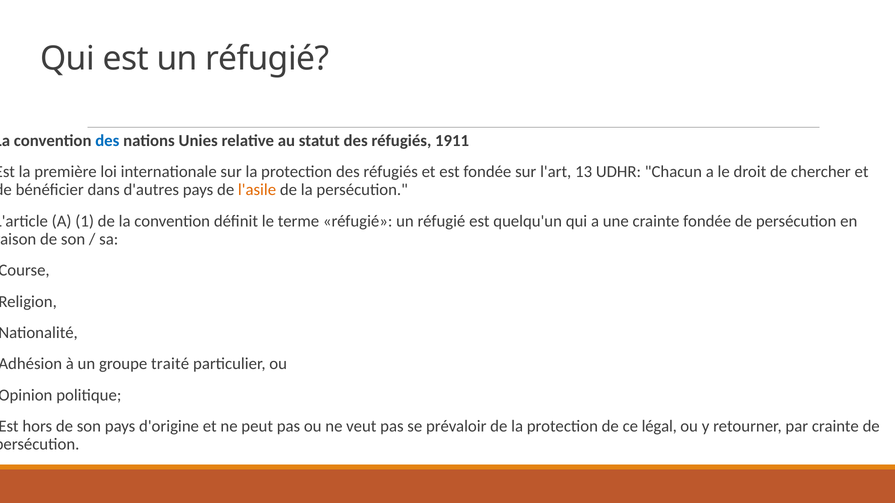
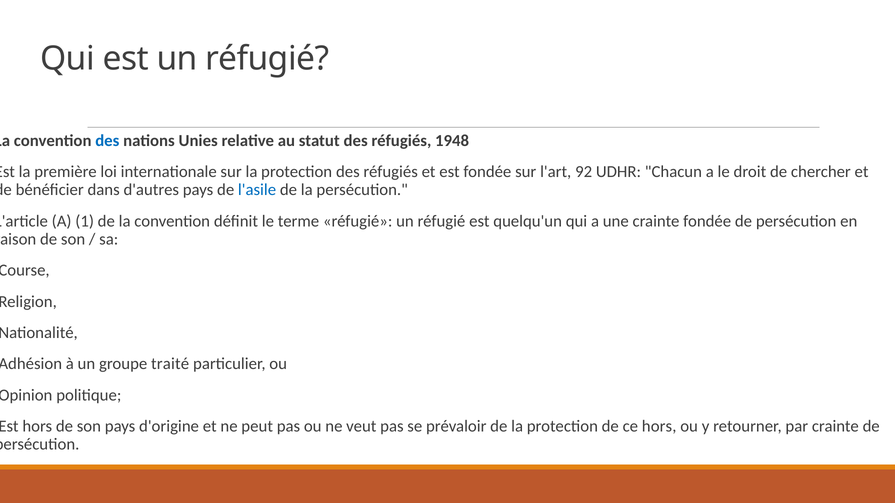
1911: 1911 -> 1948
13: 13 -> 92
l'asile colour: orange -> blue
ce légal: légal -> hors
